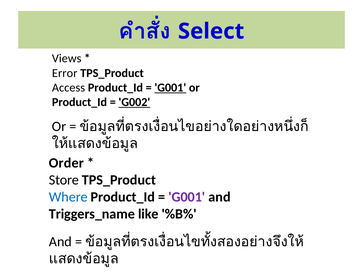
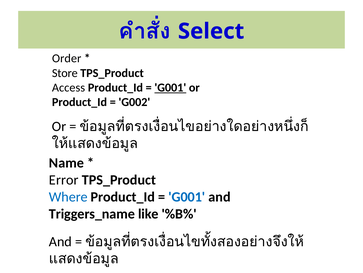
Views: Views -> Order
Error: Error -> Store
G002 underline: present -> none
Order: Order -> Name
Store: Store -> Error
G001 at (187, 196) colour: purple -> blue
